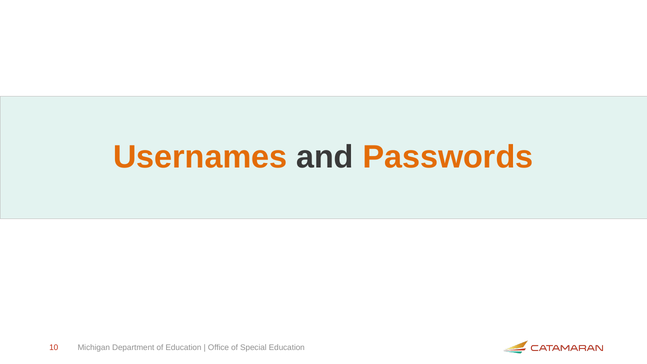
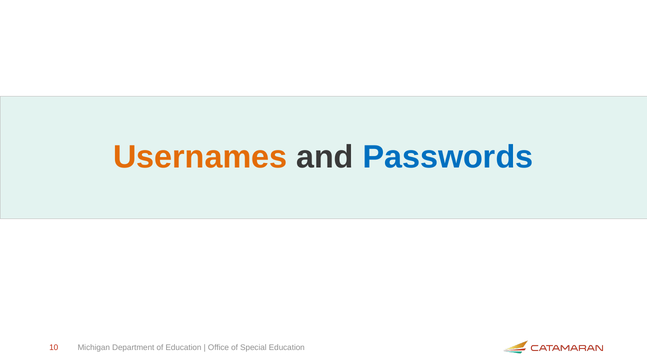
Passwords colour: orange -> blue
